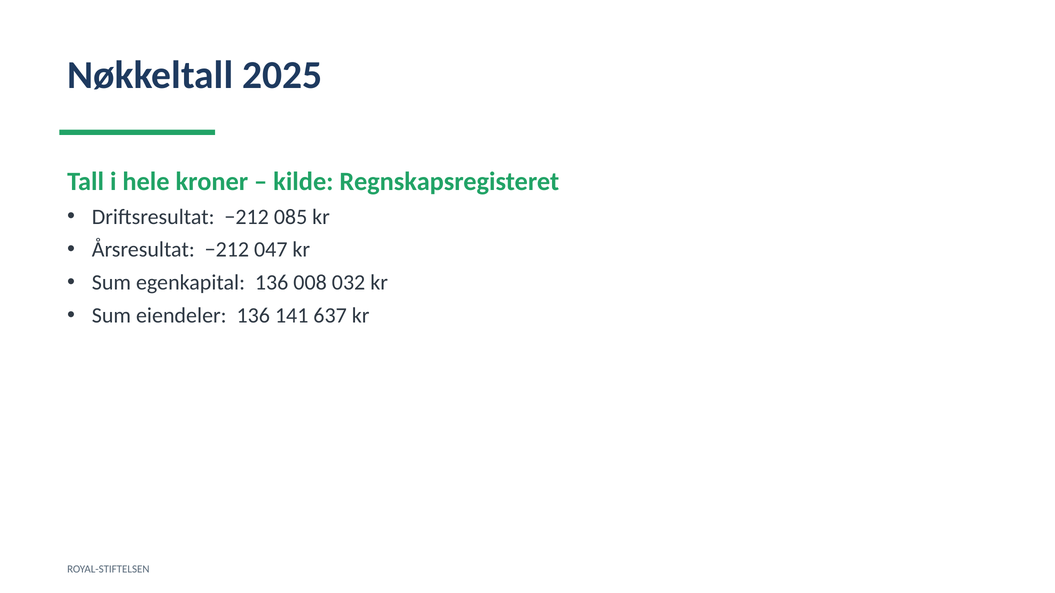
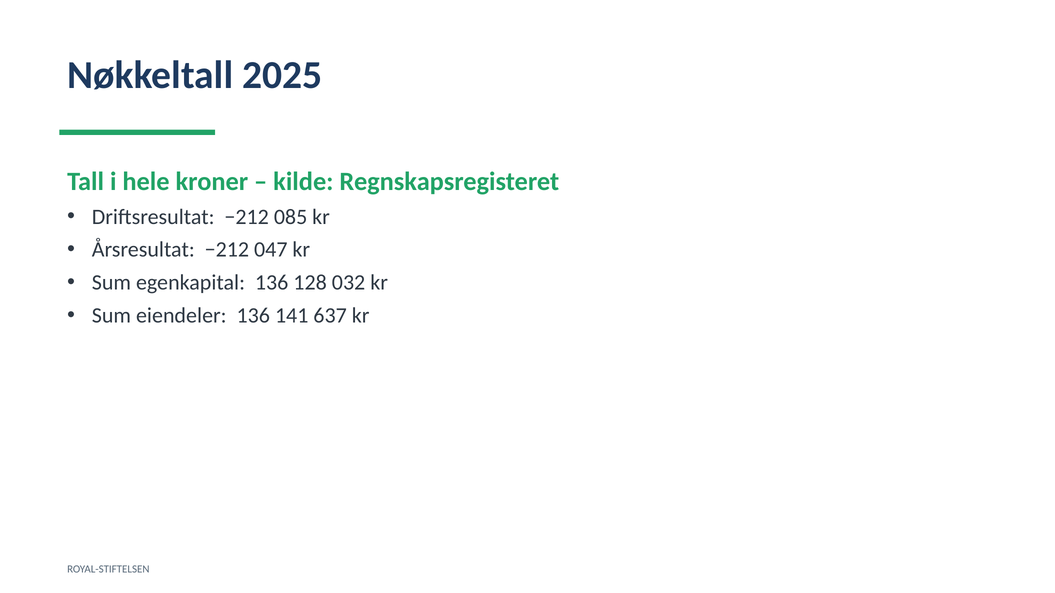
008: 008 -> 128
